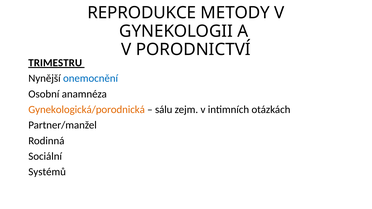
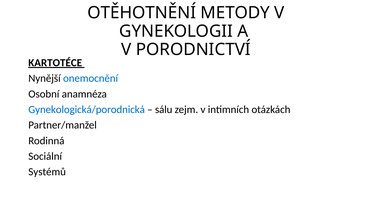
REPRODUKCE: REPRODUKCE -> OTĚHOTNĚNÍ
TRIMESTRU: TRIMESTRU -> KARTOTÉCE
Gynekologická/porodnická colour: orange -> blue
